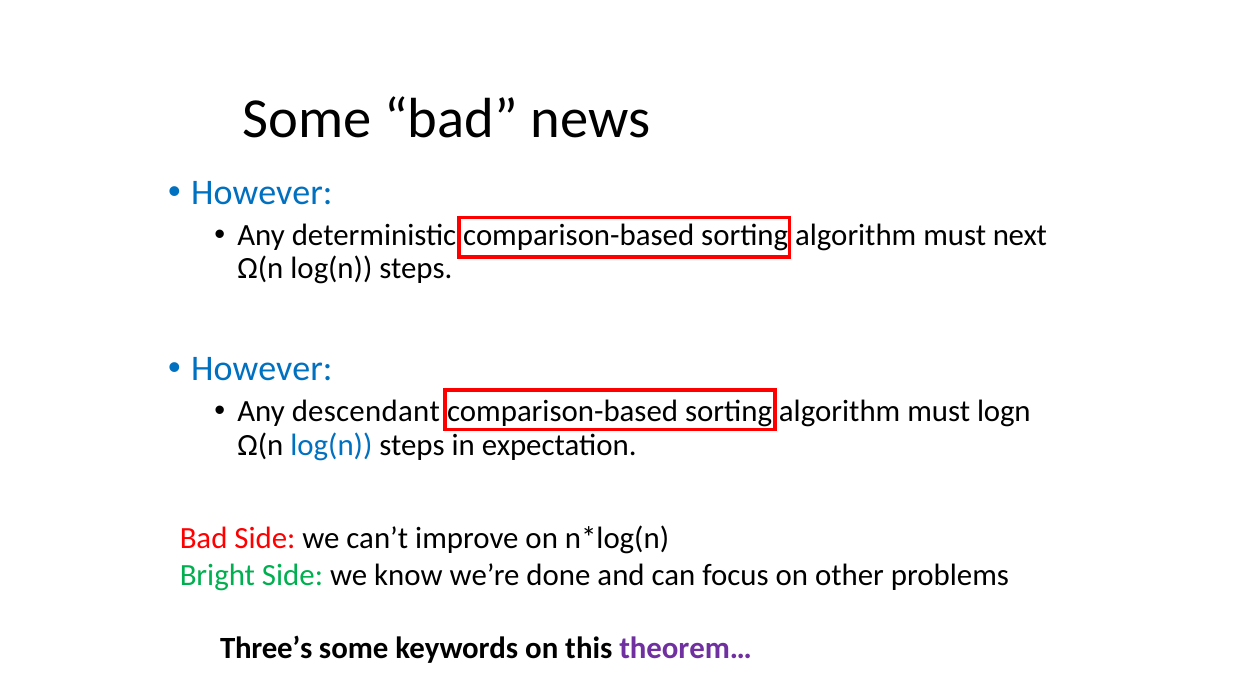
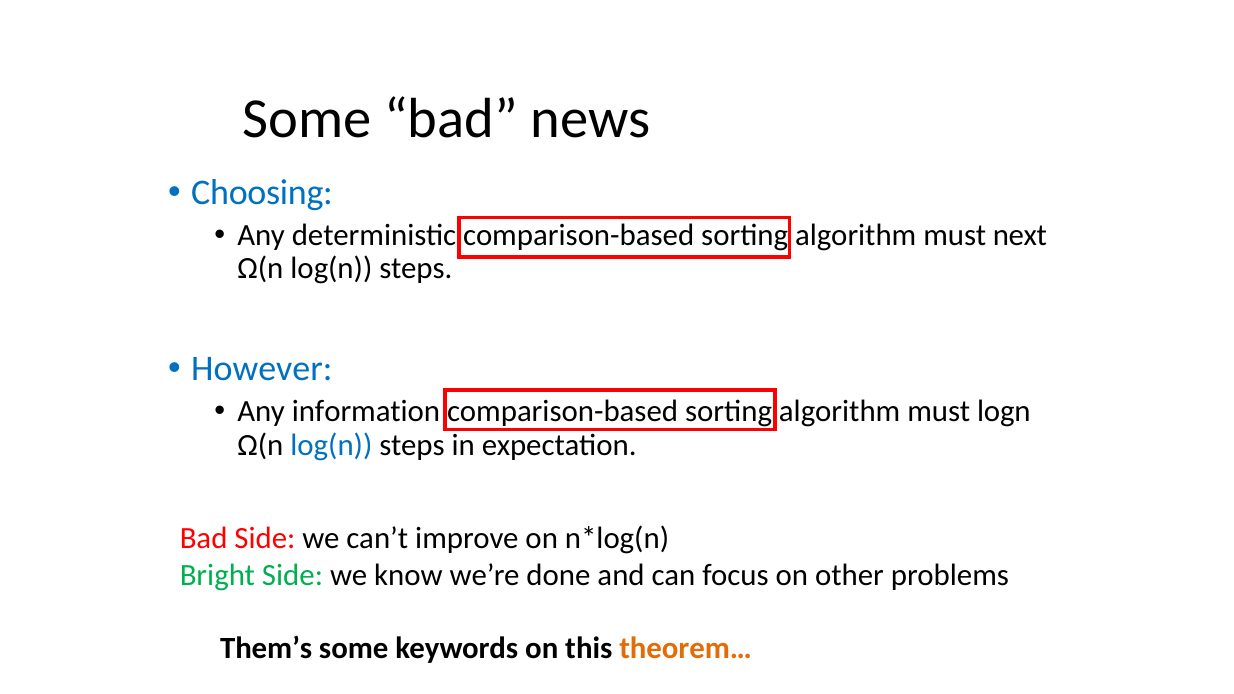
However at (262, 193): However -> Choosing
descendant: descendant -> information
Three’s: Three’s -> Them’s
theorem… colour: purple -> orange
